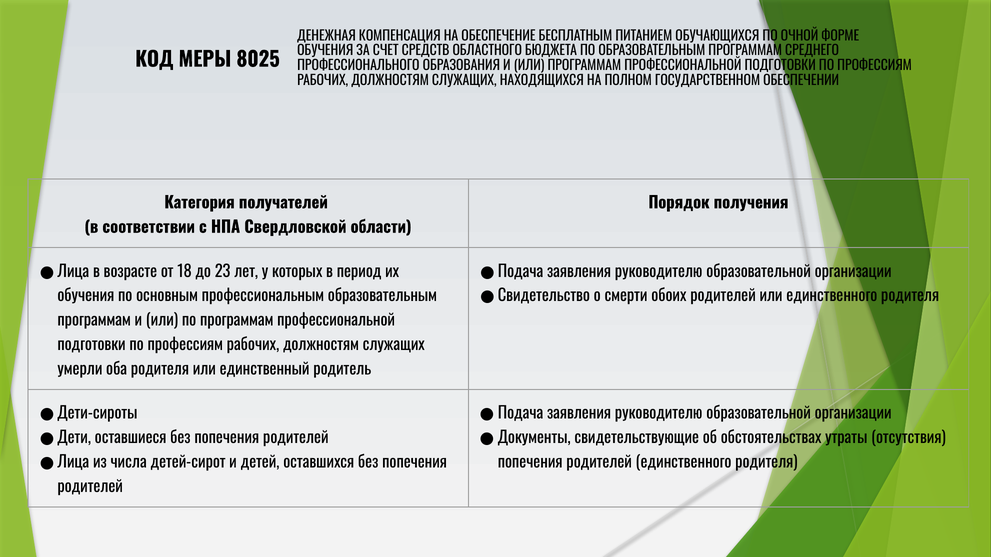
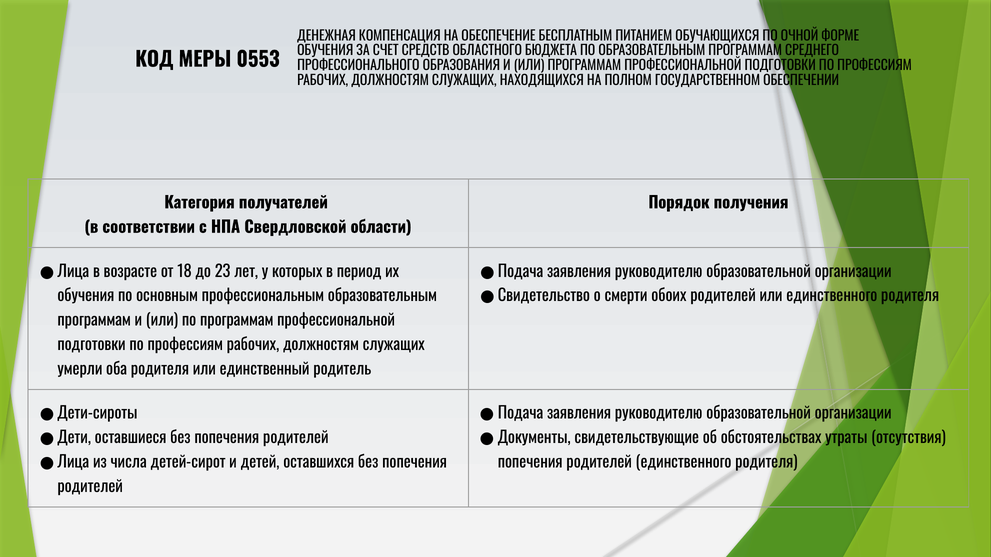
8025: 8025 -> 0553
